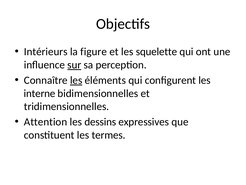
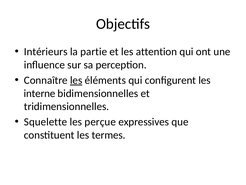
figure: figure -> partie
squelette: squelette -> attention
sur underline: present -> none
Attention: Attention -> Squelette
dessins: dessins -> perçue
